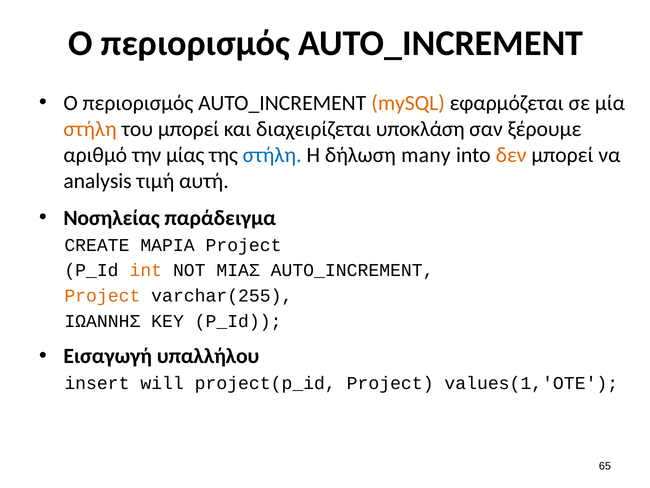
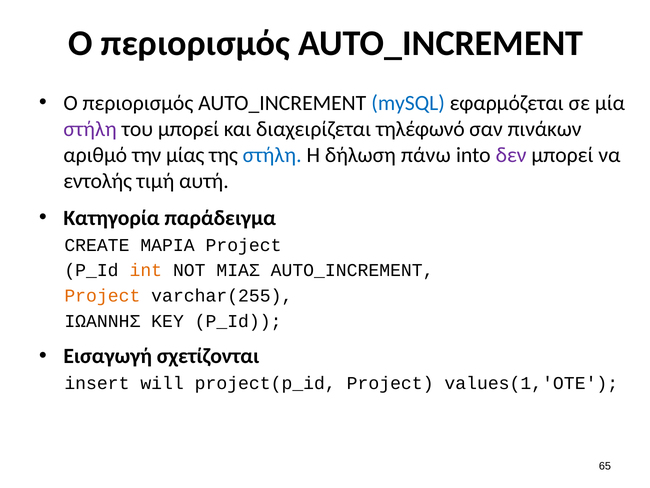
mySQL colour: orange -> blue
στήλη at (90, 129) colour: orange -> purple
υποκλάση: υποκλάση -> τηλέφωνό
ξέρουμε: ξέρουμε -> πινάκων
many: many -> πάνω
δεν colour: orange -> purple
analysis: analysis -> εντολής
Νοσηλείας: Νοσηλείας -> Κατηγορία
υπαλλήλου: υπαλλήλου -> σχετίζονται
